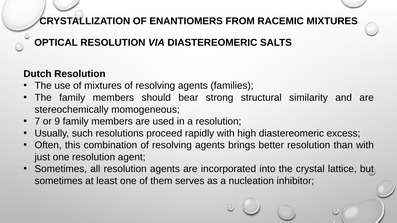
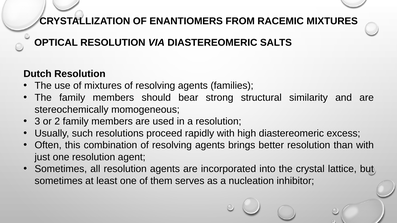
7: 7 -> 3
9: 9 -> 2
